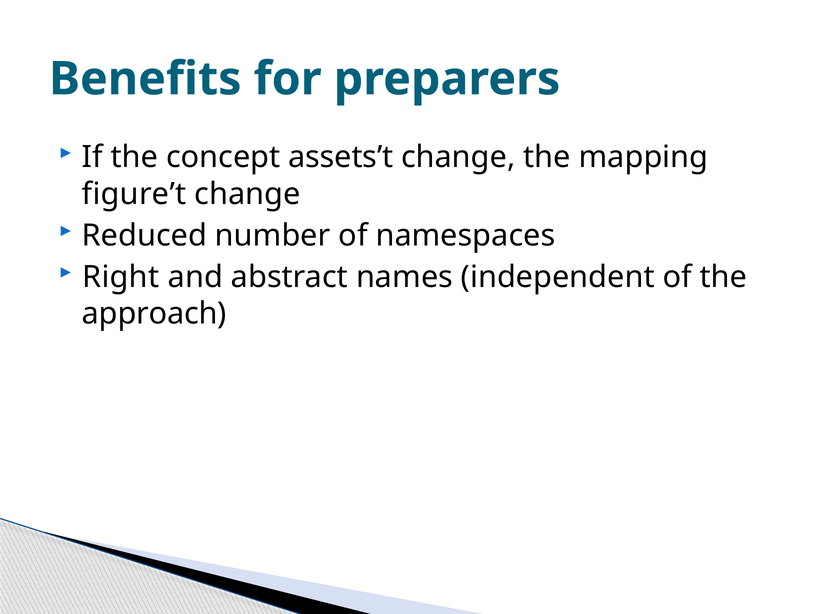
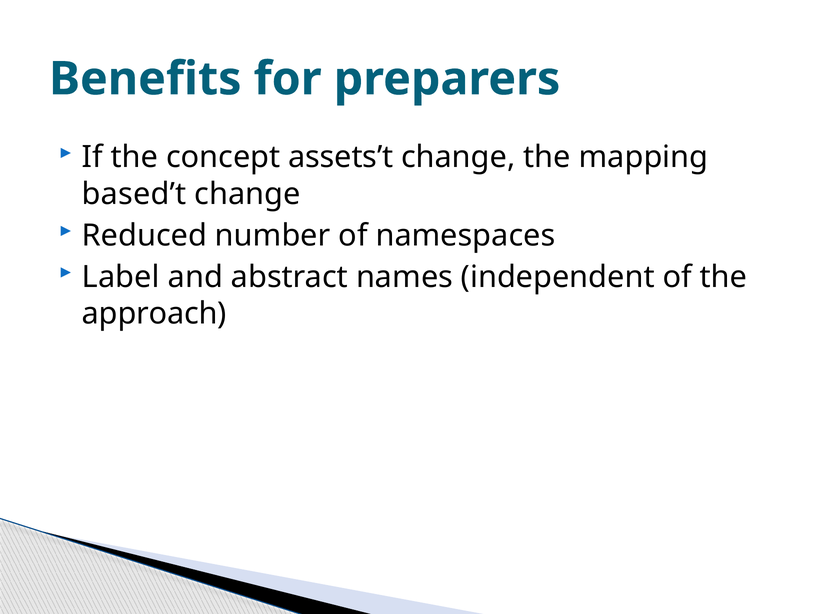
figure’t: figure’t -> based’t
Right: Right -> Label
